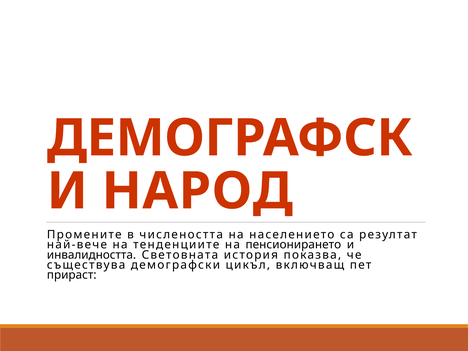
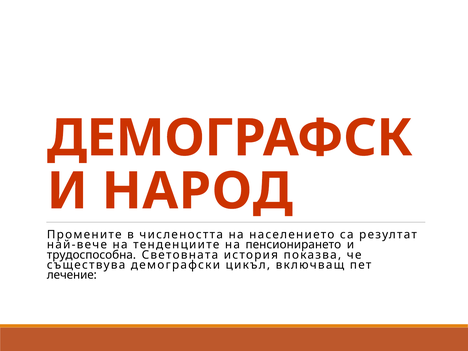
инвалидността: инвалидността -> трудоспособна
прираст: прираст -> лечение
